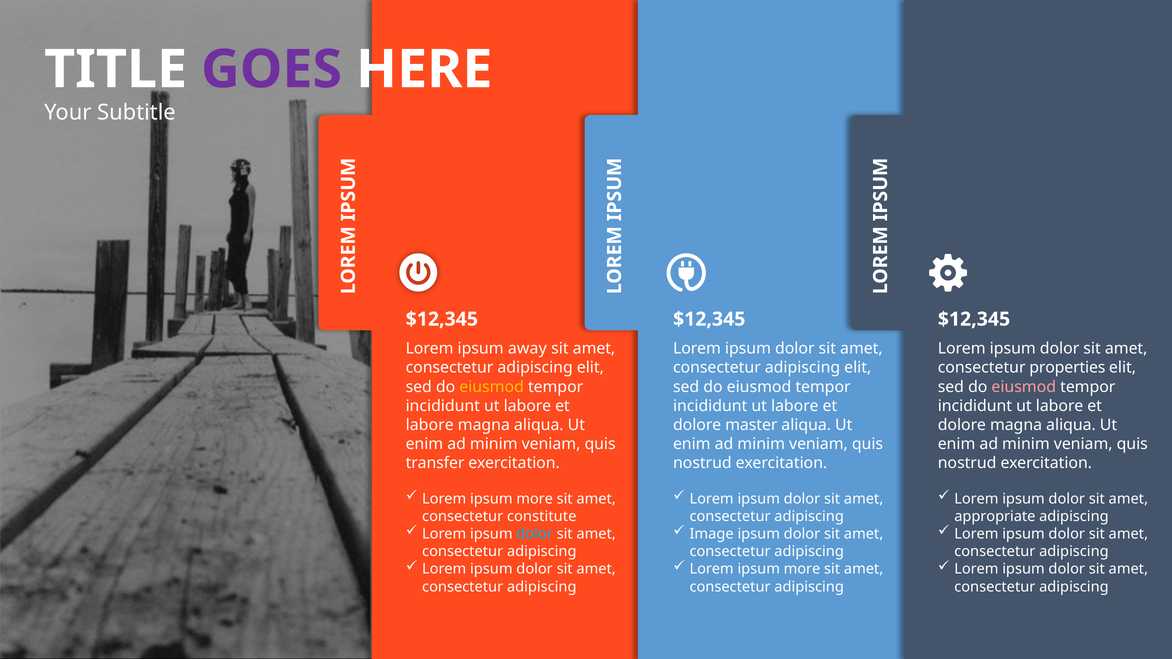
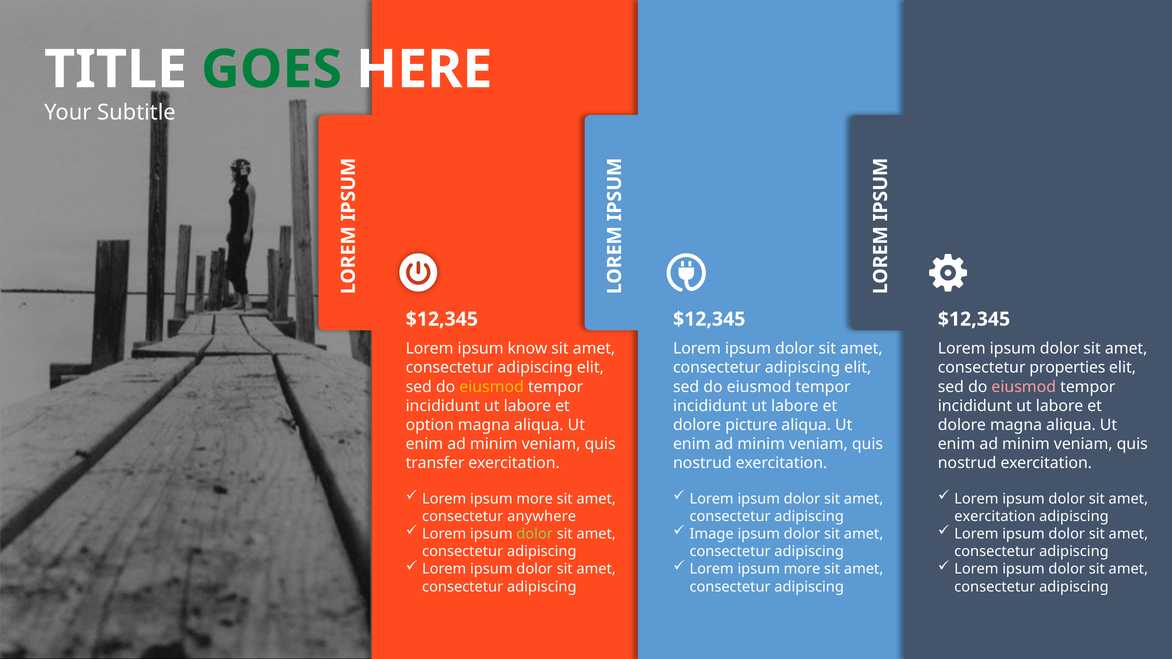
GOES colour: purple -> green
away: away -> know
labore at (430, 425): labore -> option
master: master -> picture
constitute: constitute -> anywhere
appropriate at (995, 517): appropriate -> exercitation
dolor at (535, 534) colour: light blue -> light green
